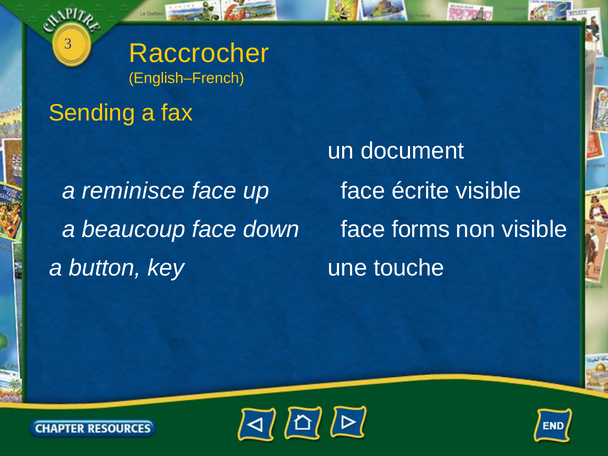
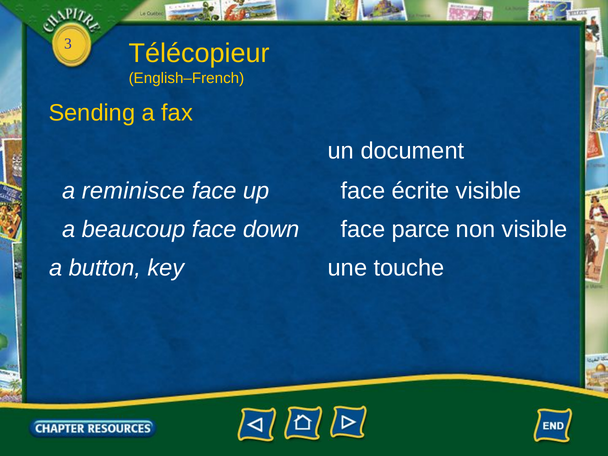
Raccrocher: Raccrocher -> Télécopieur
forms: forms -> parce
